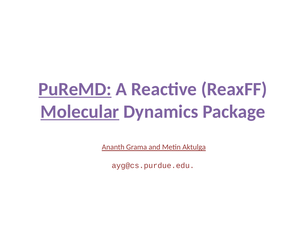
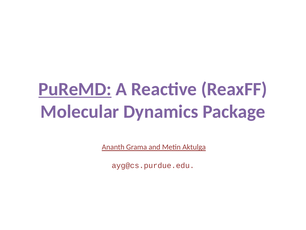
Molecular underline: present -> none
